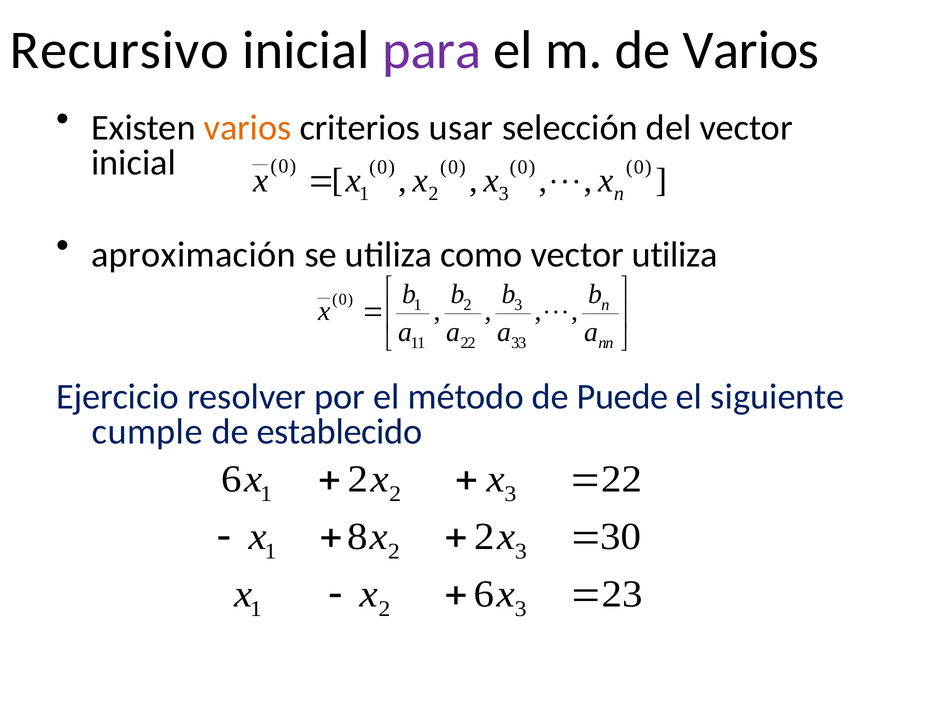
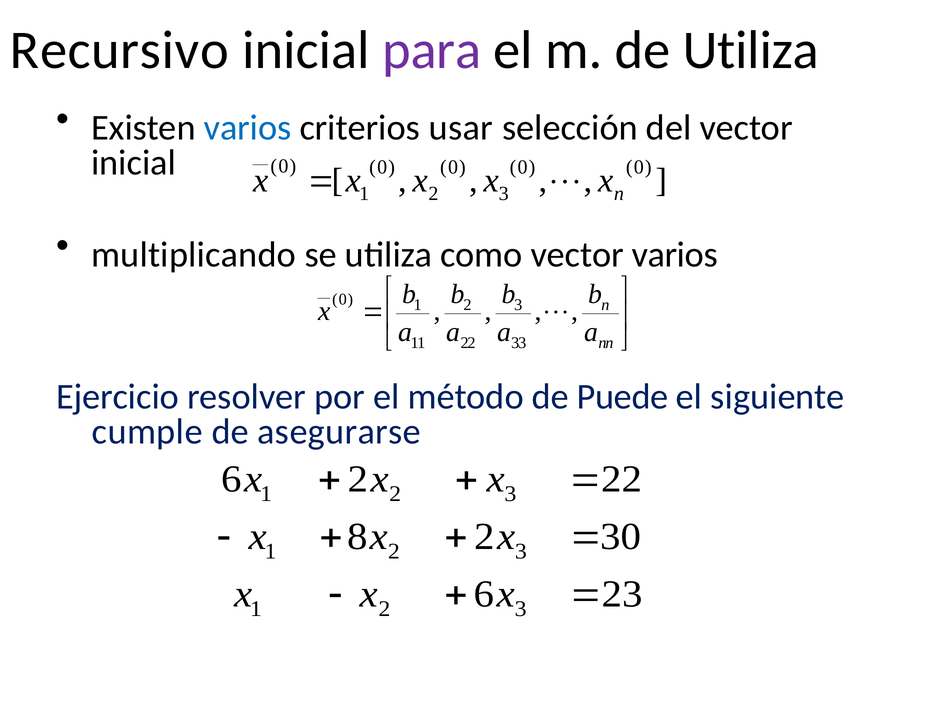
de Varios: Varios -> Utiliza
varios at (248, 128) colour: orange -> blue
aproximación: aproximación -> multiplicando
vector utiliza: utiliza -> varios
establecido: establecido -> asegurarse
